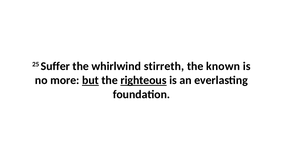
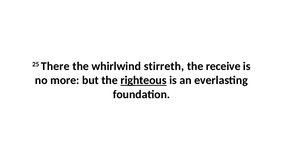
Suffer: Suffer -> There
known: known -> receive
but underline: present -> none
